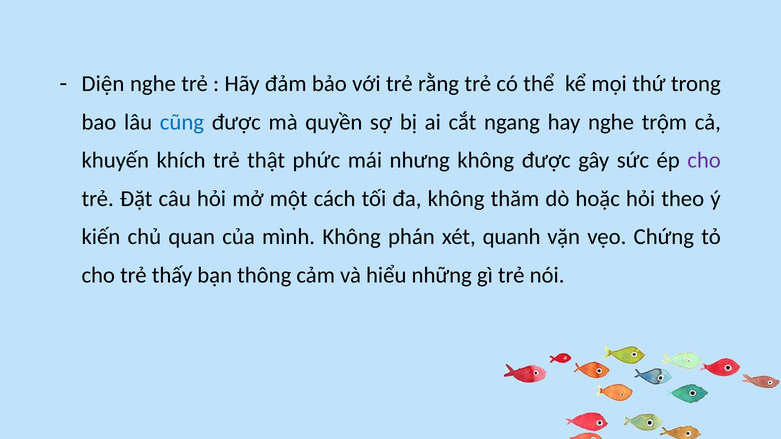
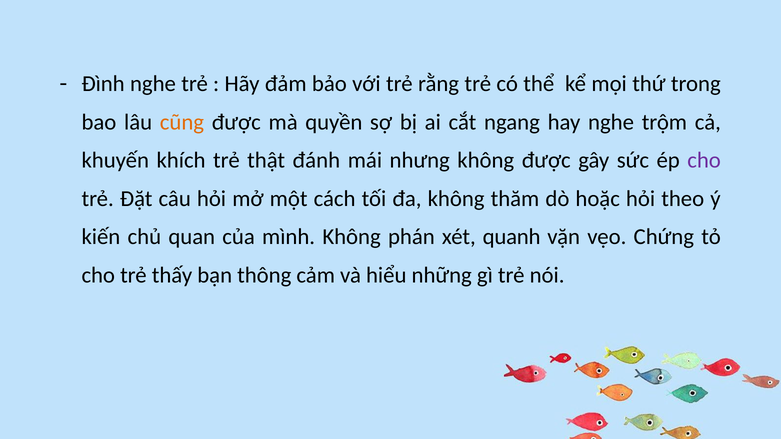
Diện: Diện -> Đình
cũng colour: blue -> orange
phức: phức -> đánh
